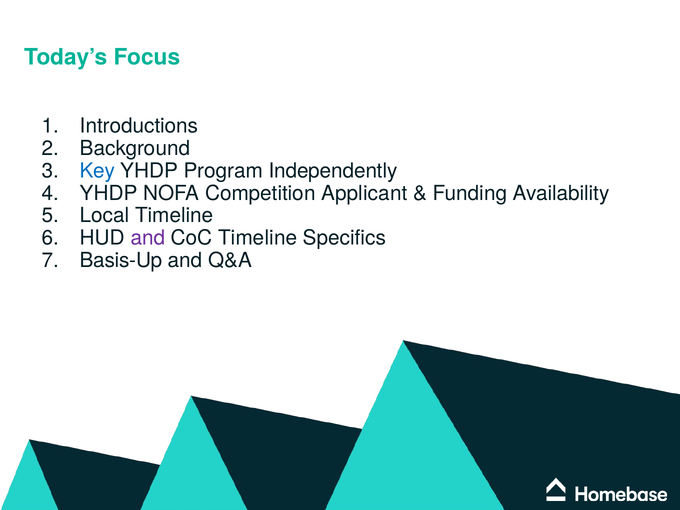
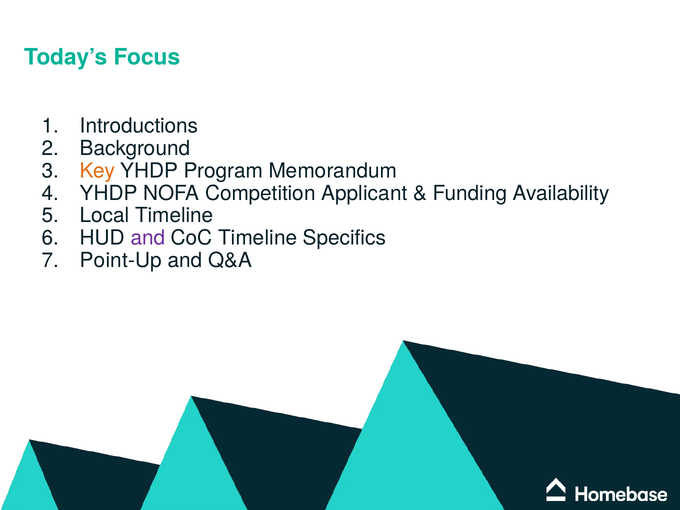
Key colour: blue -> orange
Independently: Independently -> Memorandum
Basis-Up: Basis-Up -> Point-Up
